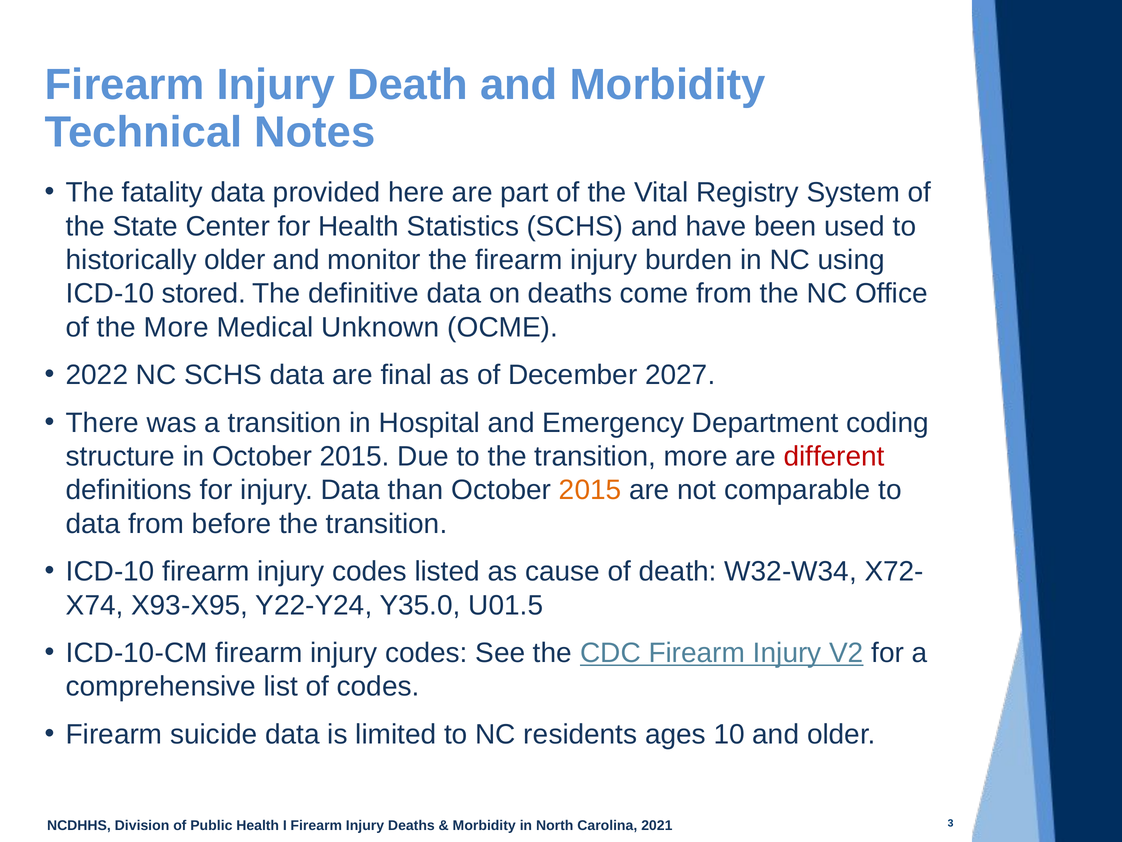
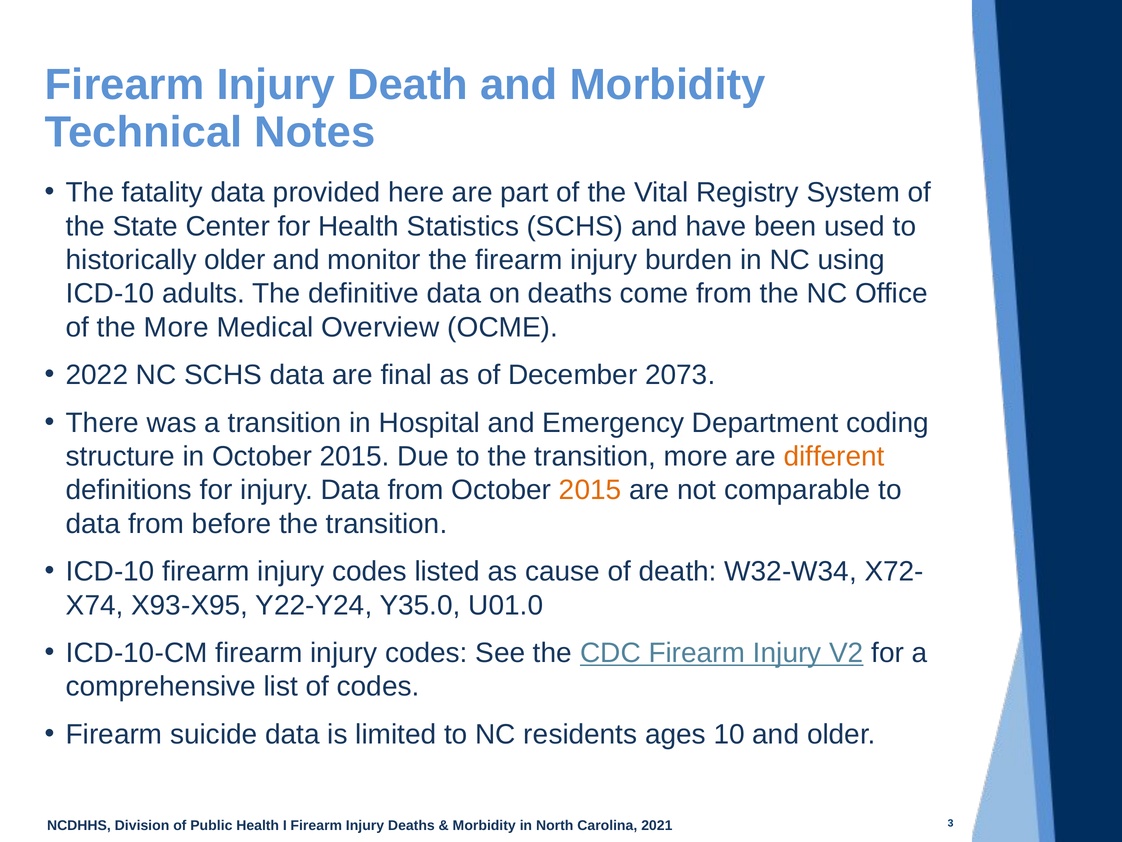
stored: stored -> adults
Unknown: Unknown -> Overview
2027: 2027 -> 2073
different colour: red -> orange
injury Data than: than -> from
U01.5: U01.5 -> U01.0
